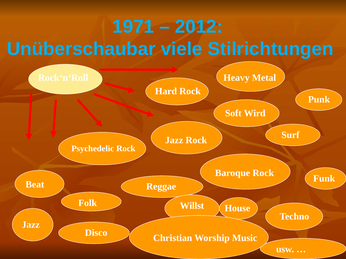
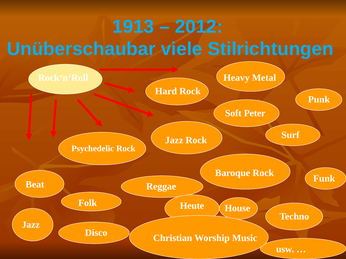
1971: 1971 -> 1913
Wird: Wird -> Peter
Willst: Willst -> Heute
